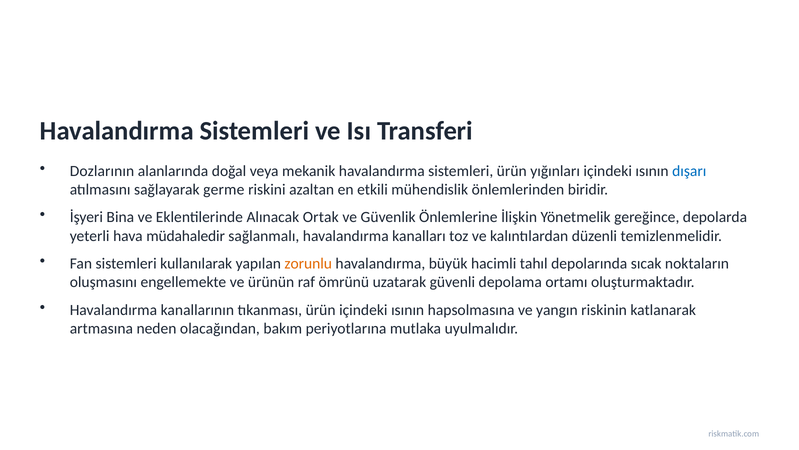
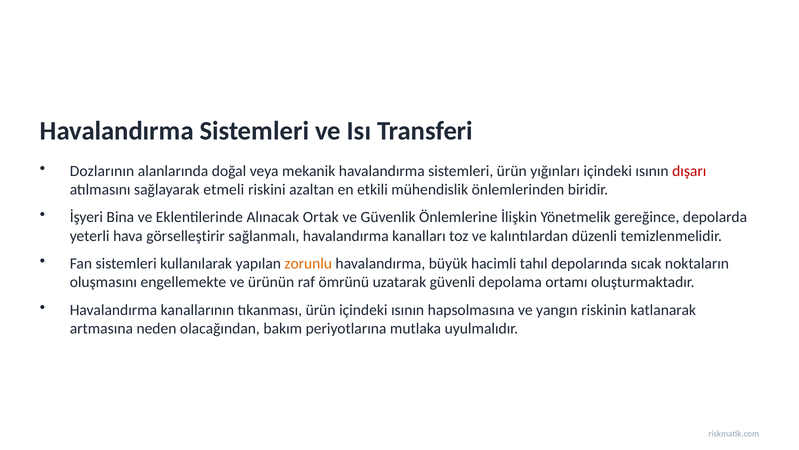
dışarı colour: blue -> red
germe: germe -> etmeli
müdahaledir: müdahaledir -> görselleştirir
